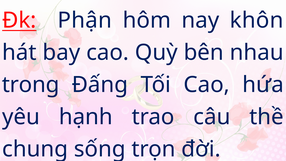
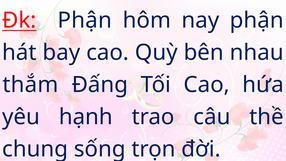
nay khôn: khôn -> phận
trong: trong -> thắm
